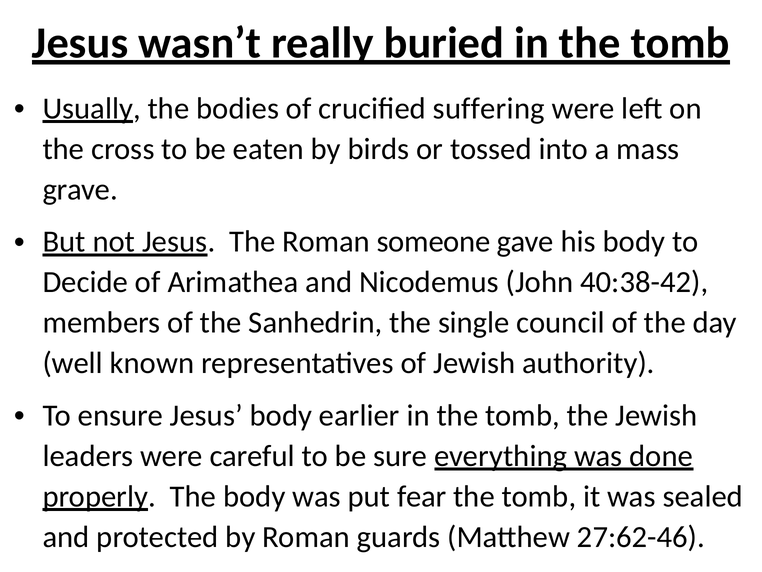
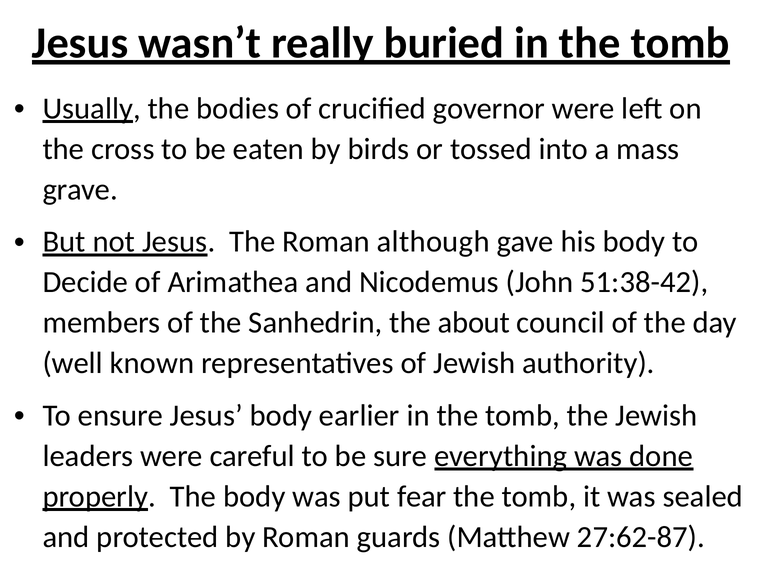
suffering: suffering -> governor
someone: someone -> although
40:38-42: 40:38-42 -> 51:38-42
single: single -> about
27:62-46: 27:62-46 -> 27:62-87
